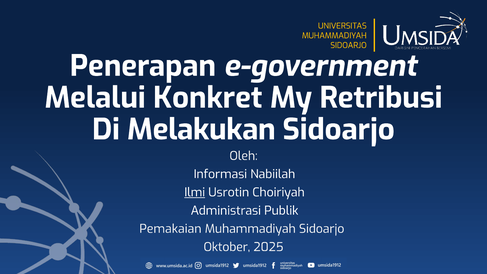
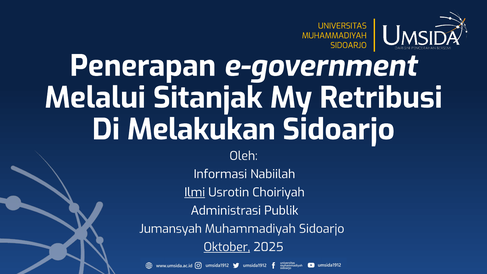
Konkret: Konkret -> Sitanjak
Pemakaian: Pemakaian -> Jumansyah
Oktober underline: none -> present
